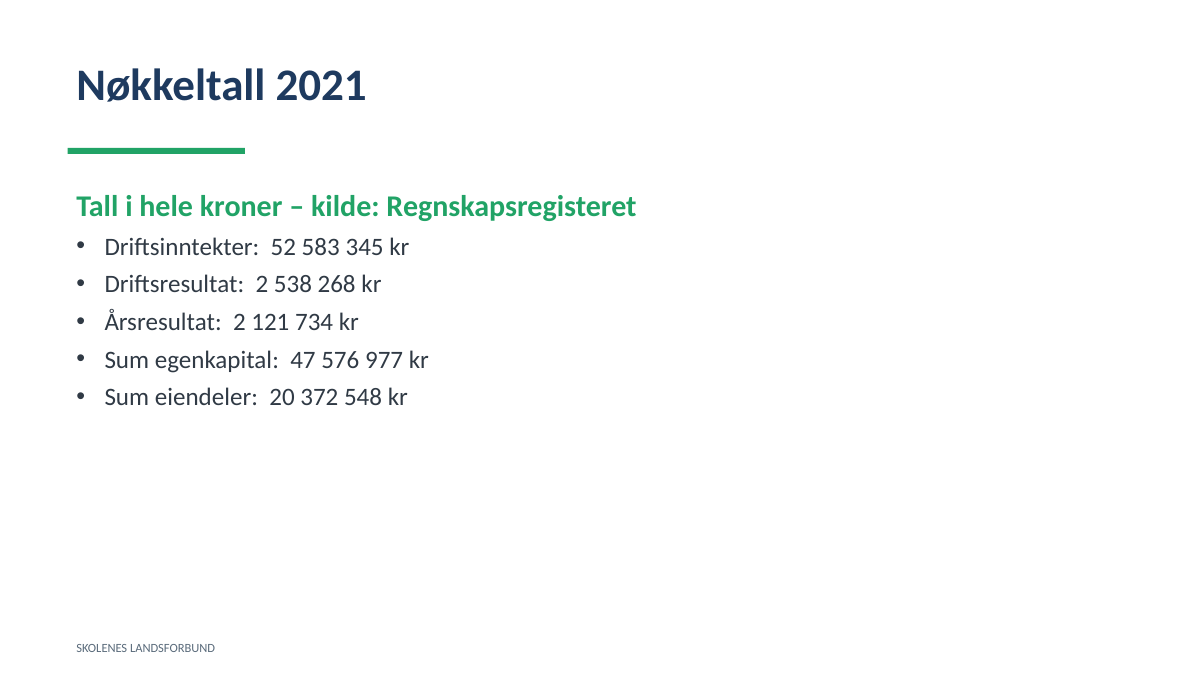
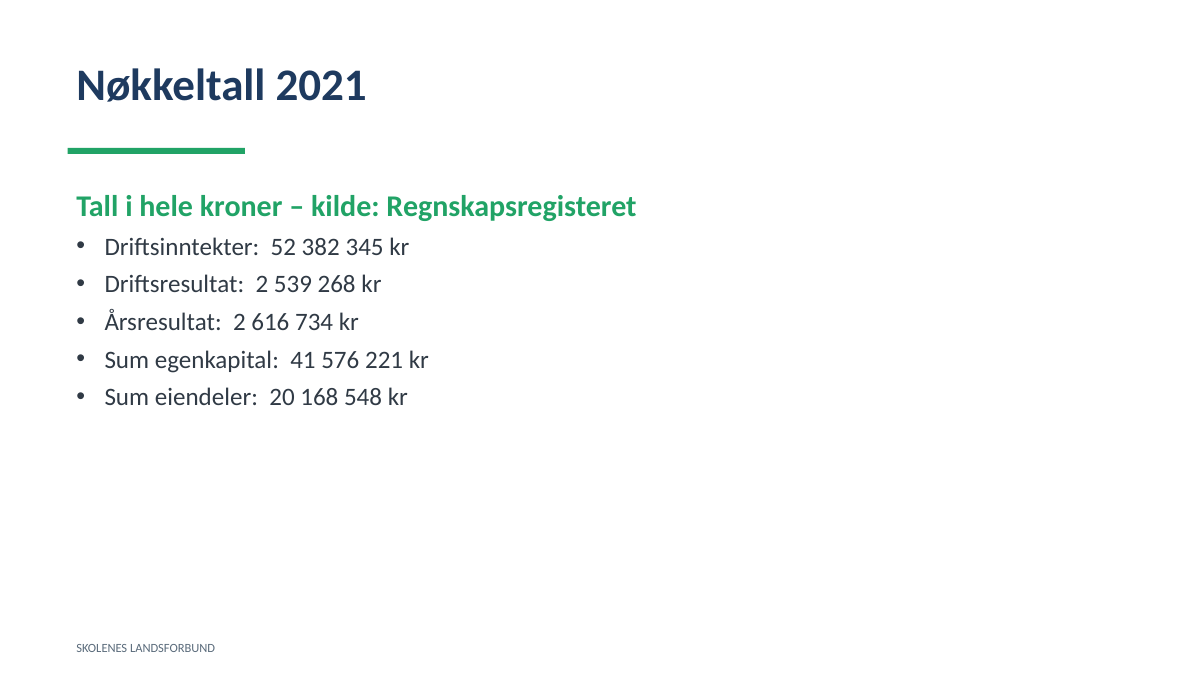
583: 583 -> 382
538: 538 -> 539
121: 121 -> 616
47: 47 -> 41
977: 977 -> 221
372: 372 -> 168
